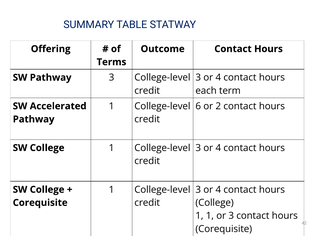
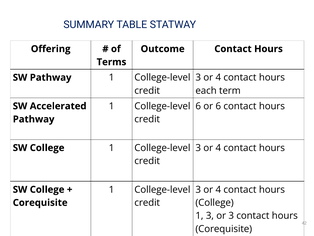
SW Pathway 3: 3 -> 1
or 2: 2 -> 6
1 1: 1 -> 3
